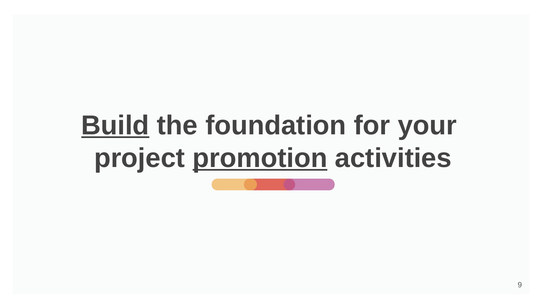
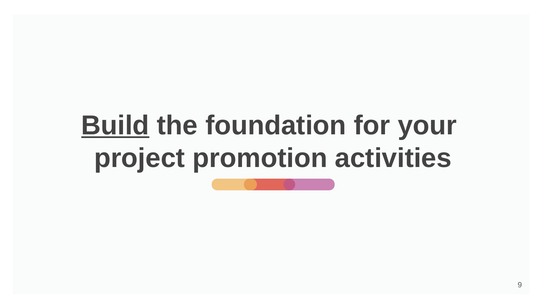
promotion underline: present -> none
